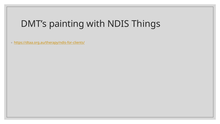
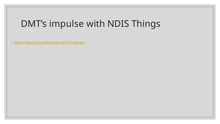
painting: painting -> impulse
